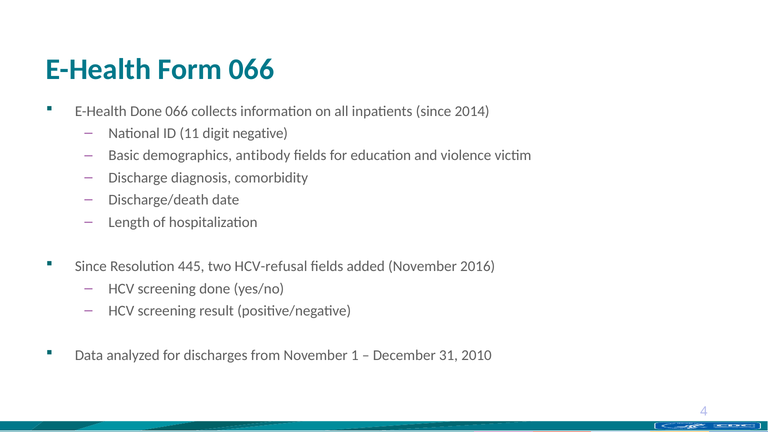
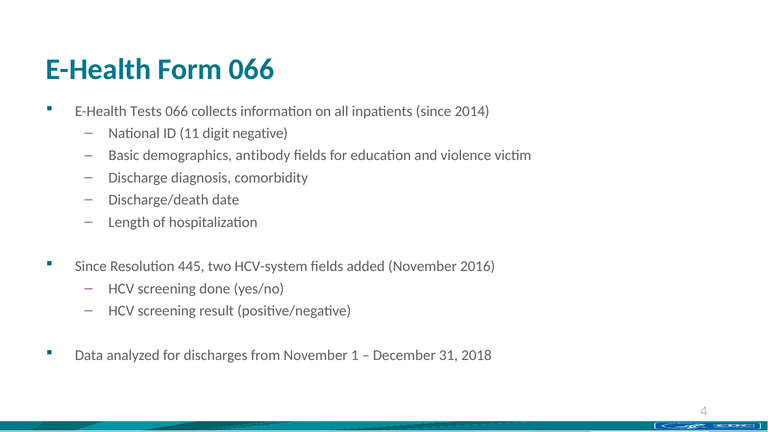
E-Health Done: Done -> Tests
HCV-refusal: HCV-refusal -> HCV-system
2010: 2010 -> 2018
